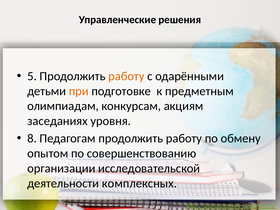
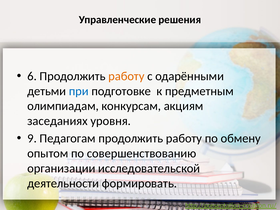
5: 5 -> 6
при colour: orange -> blue
8: 8 -> 9
комплексных: комплексных -> формировать
